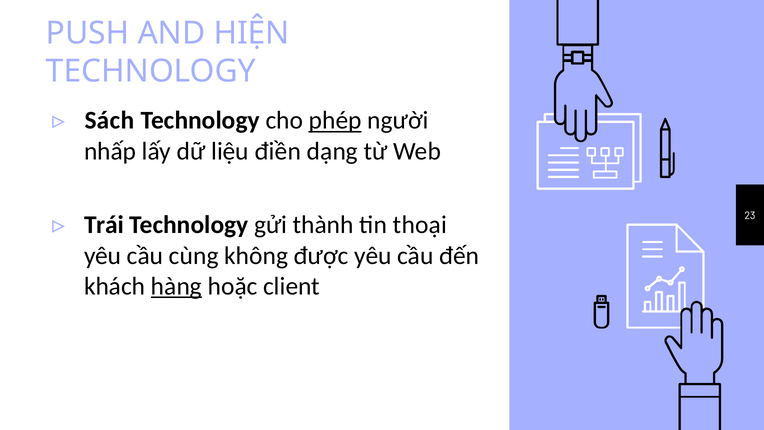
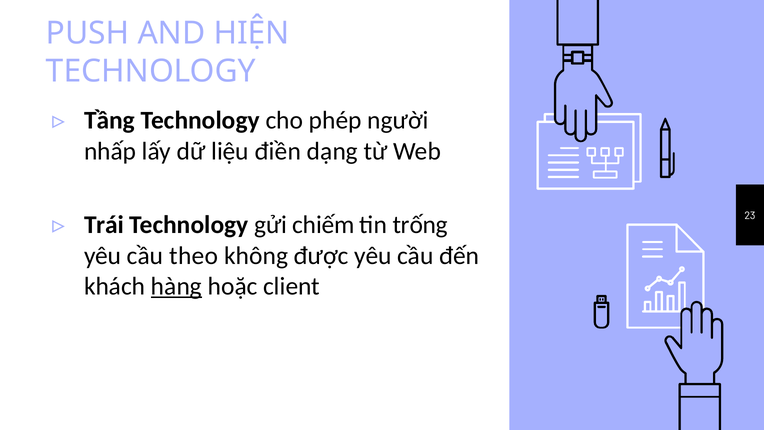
Sách: Sách -> Tầng
phép underline: present -> none
thành: thành -> chiếm
thoại: thoại -> trống
cùng: cùng -> theo
